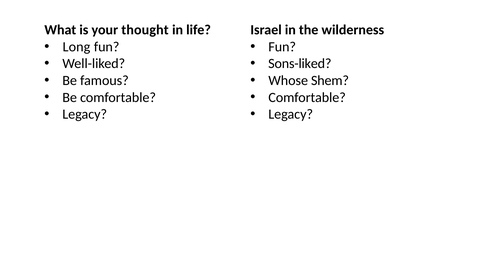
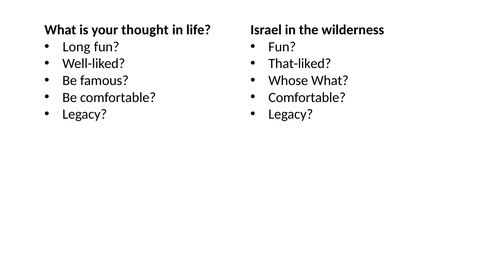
Sons-liked: Sons-liked -> That-liked
Whose Shem: Shem -> What
